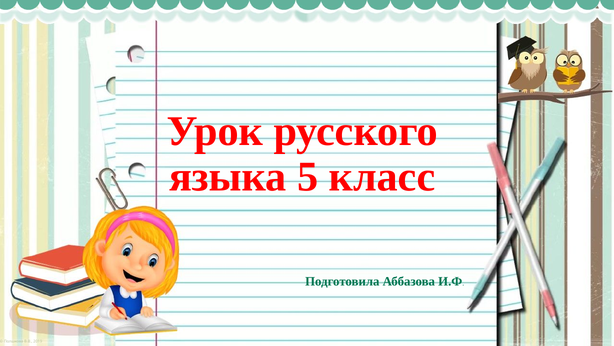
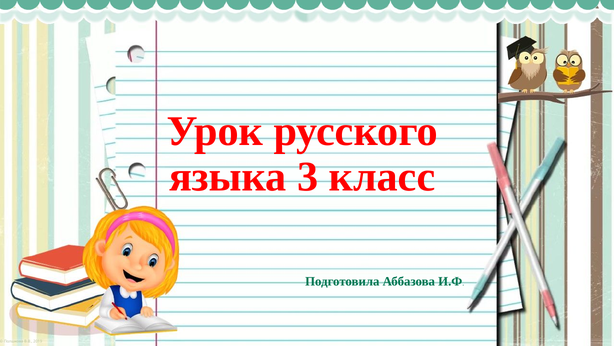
5: 5 -> 3
